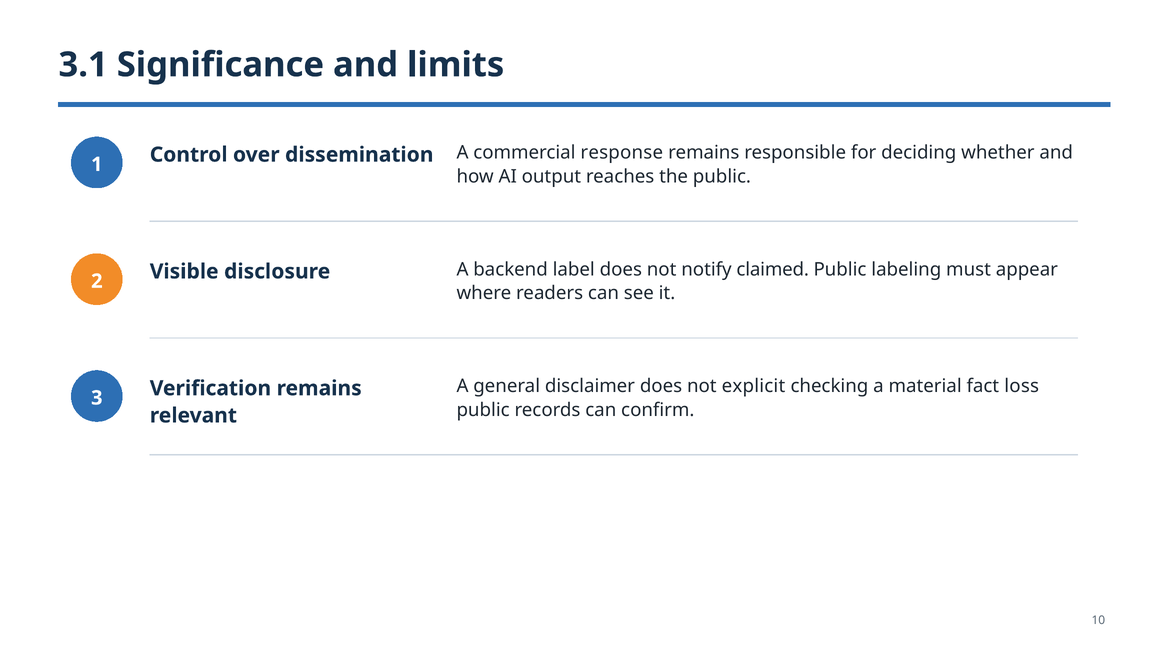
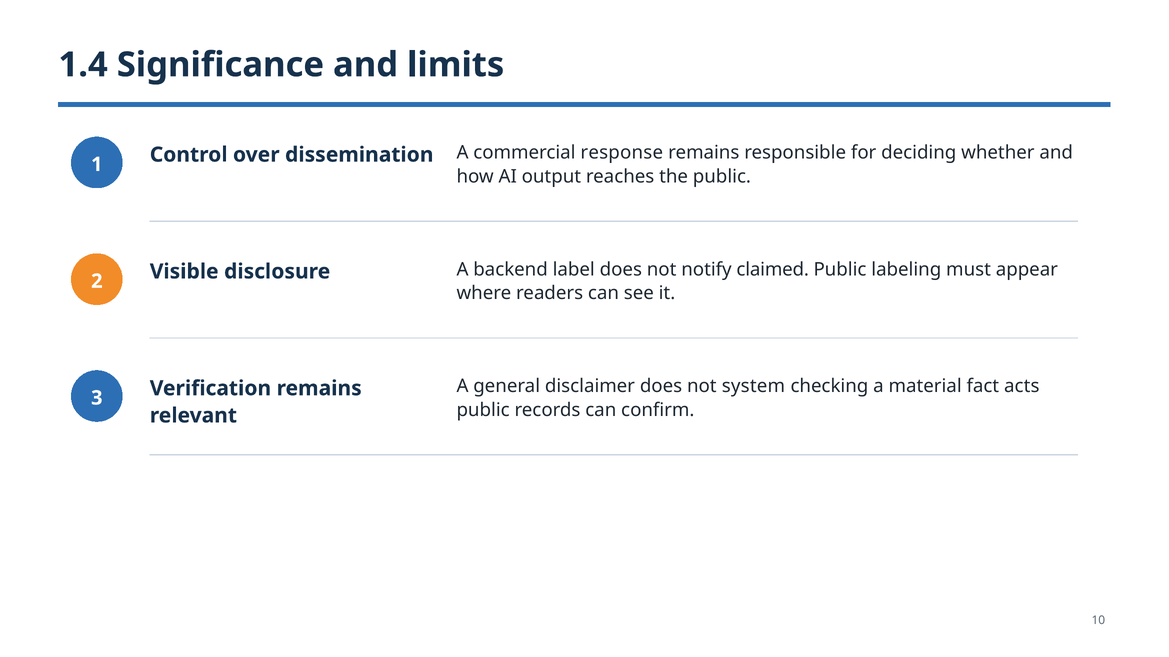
3.1: 3.1 -> 1.4
explicit: explicit -> system
loss: loss -> acts
